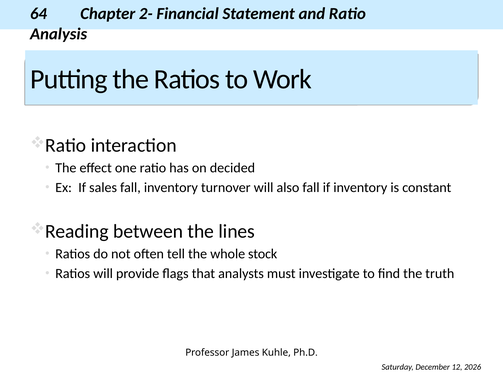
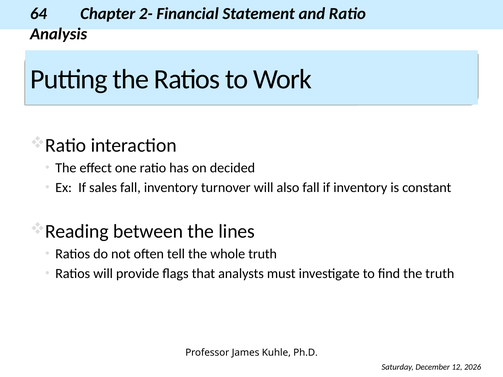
whole stock: stock -> truth
